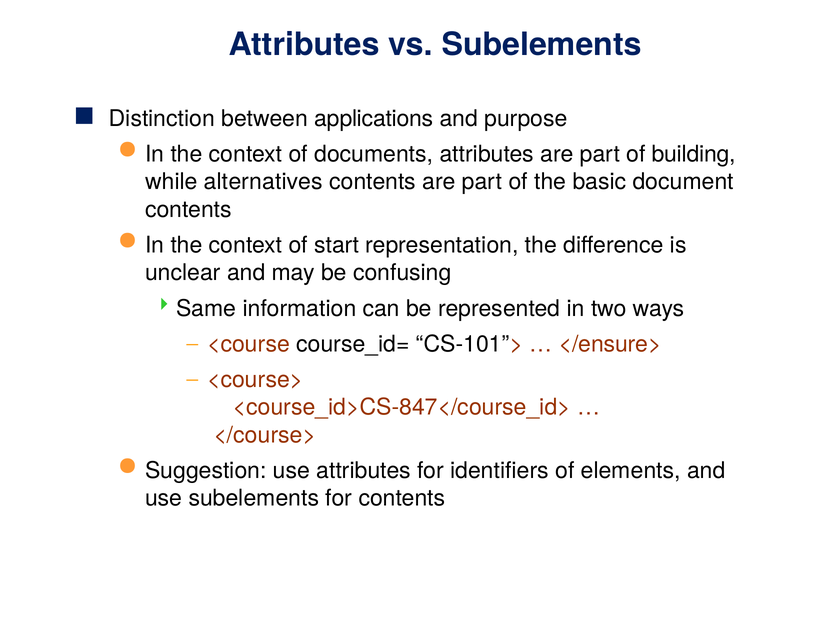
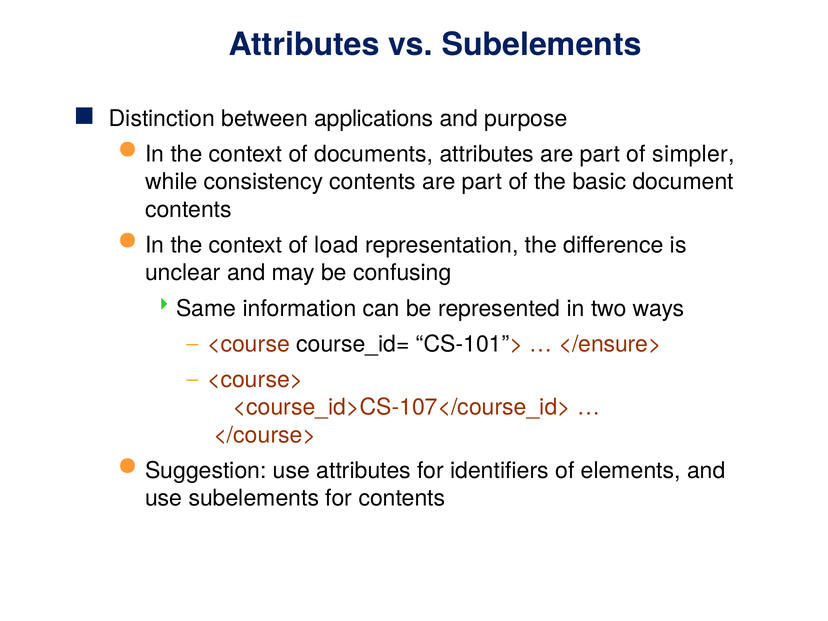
building: building -> simpler
alternatives: alternatives -> consistency
start: start -> load
<course_id>CS-847</course_id>: <course_id>CS-847</course_id> -> <course_id>CS-107</course_id>
